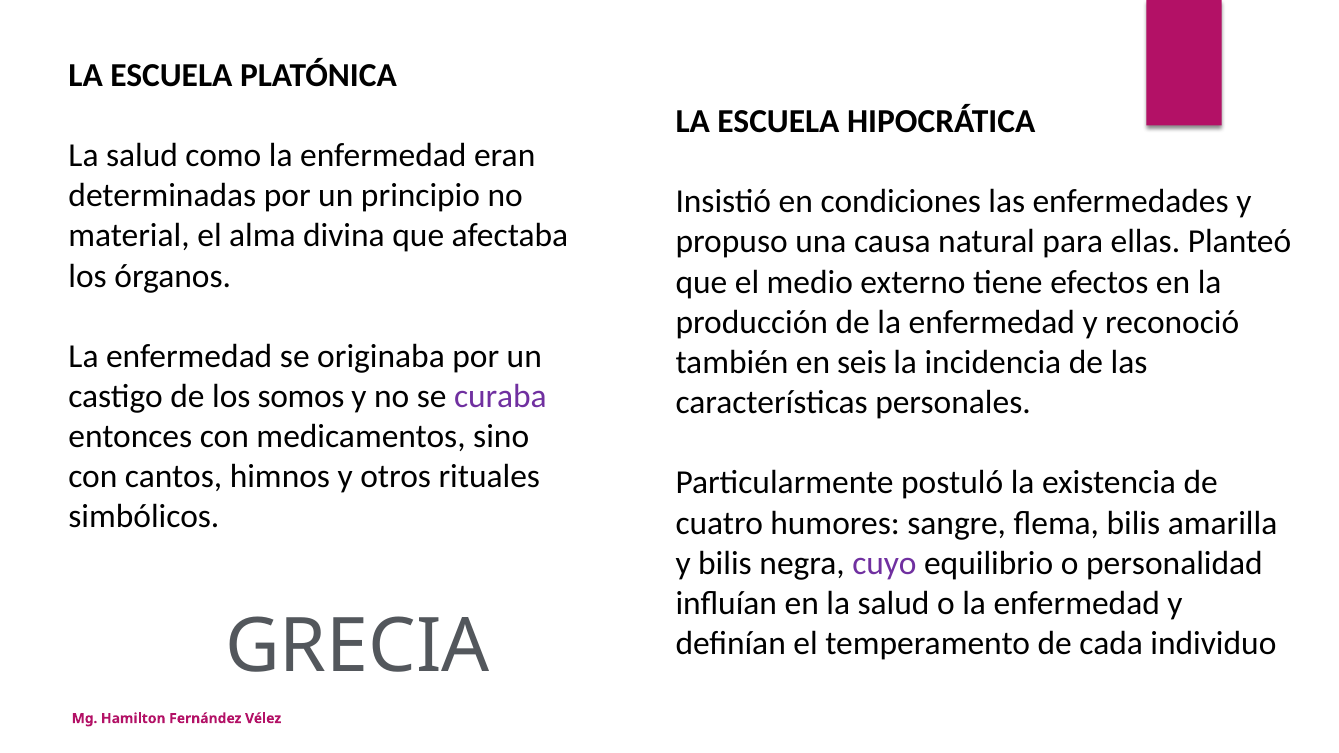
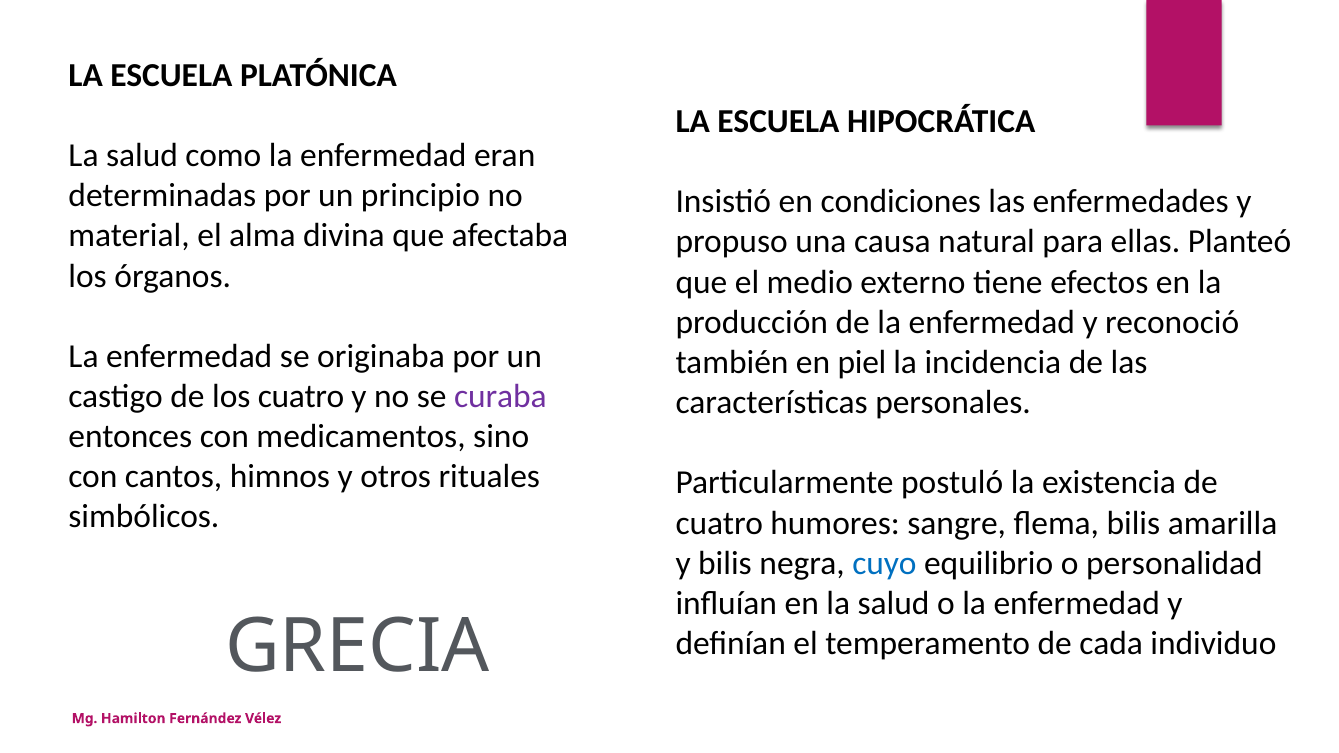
seis: seis -> piel
los somos: somos -> cuatro
cuyo colour: purple -> blue
